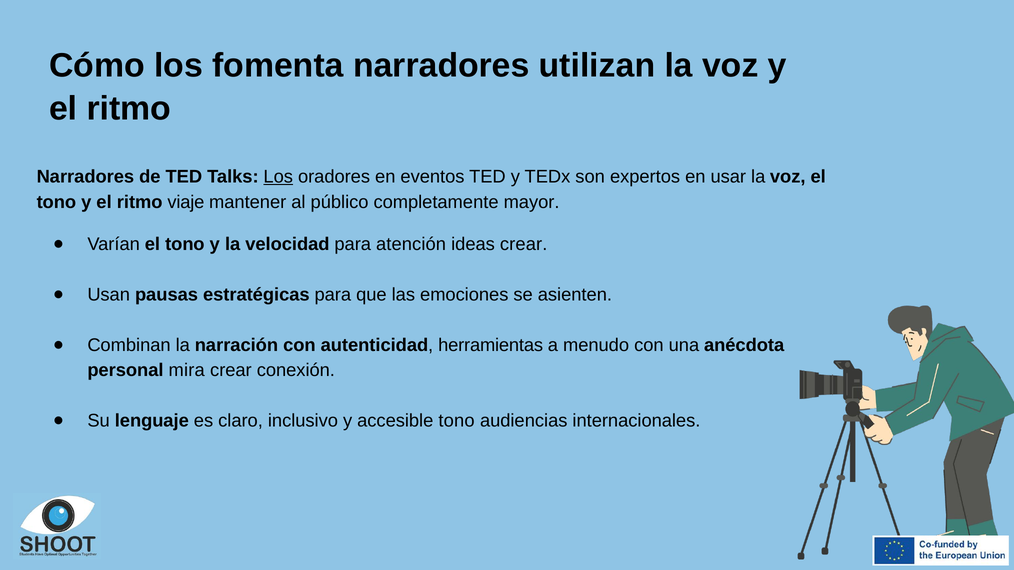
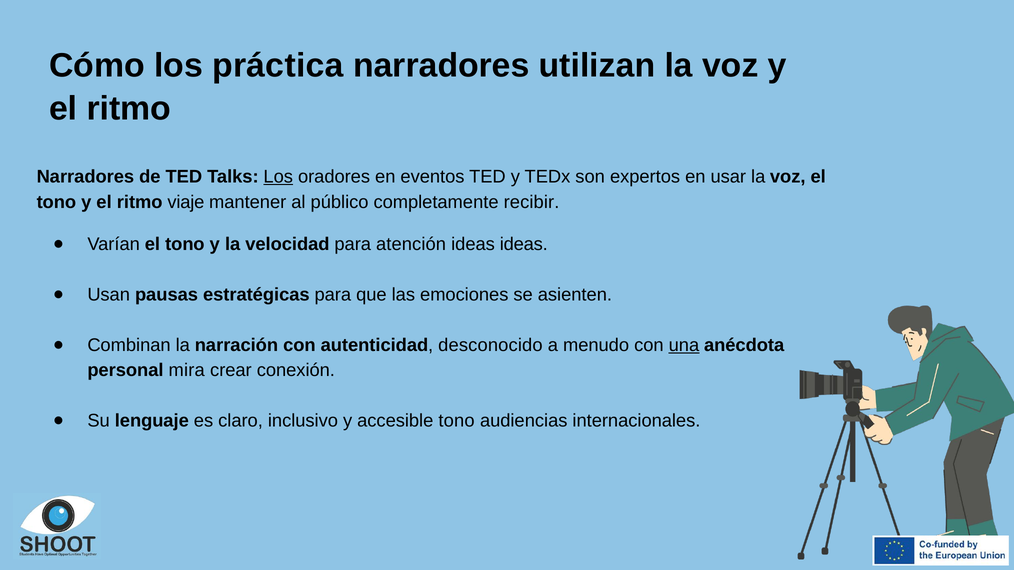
fomenta: fomenta -> práctica
mayor: mayor -> recibir
ideas crear: crear -> ideas
herramientas: herramientas -> desconocido
una underline: none -> present
